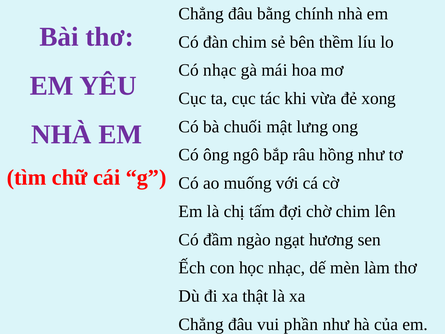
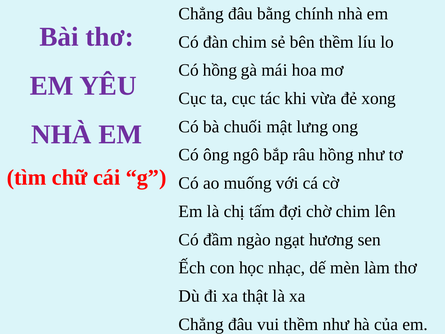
Có nhạc: nhạc -> hồng
vui phần: phần -> thềm
